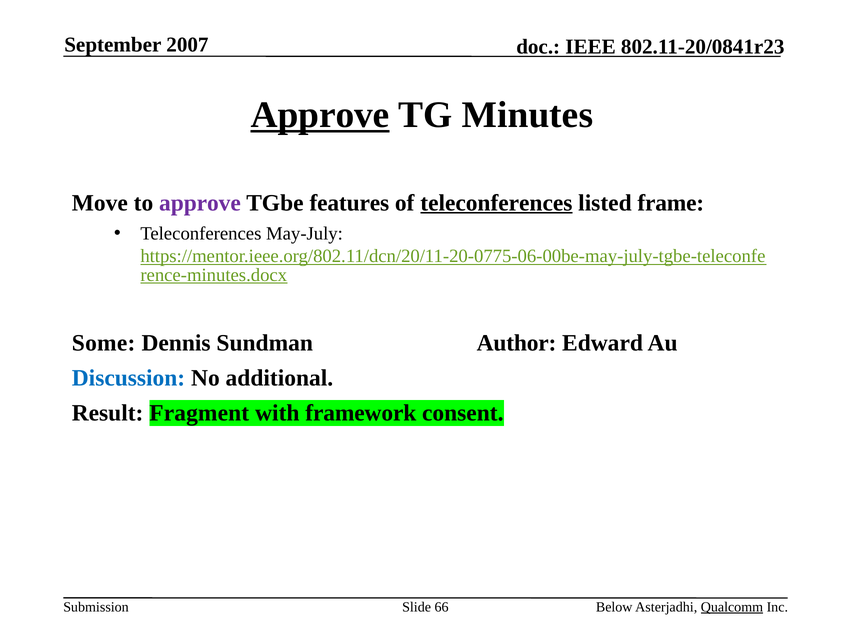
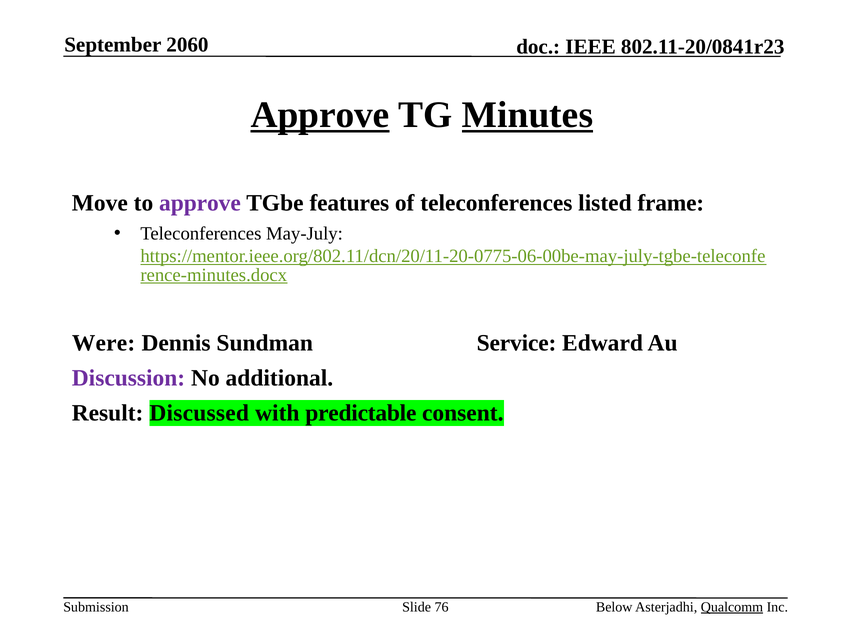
2007: 2007 -> 2060
Minutes underline: none -> present
teleconferences at (496, 203) underline: present -> none
Some: Some -> Were
Author: Author -> Service
Discussion colour: blue -> purple
Fragment: Fragment -> Discussed
framework: framework -> predictable
66: 66 -> 76
